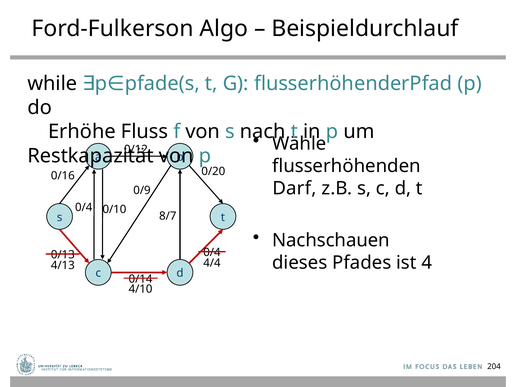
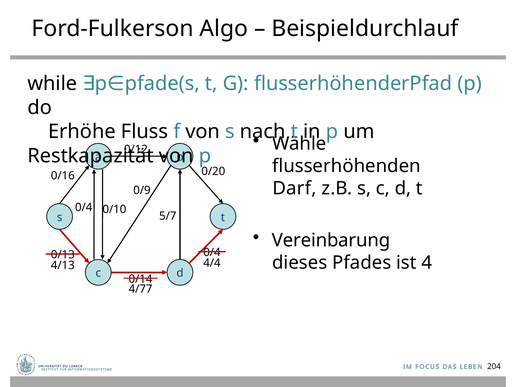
8/7: 8/7 -> 5/7
Nachschauen: Nachschauen -> Vereinbarung
4/10: 4/10 -> 4/77
